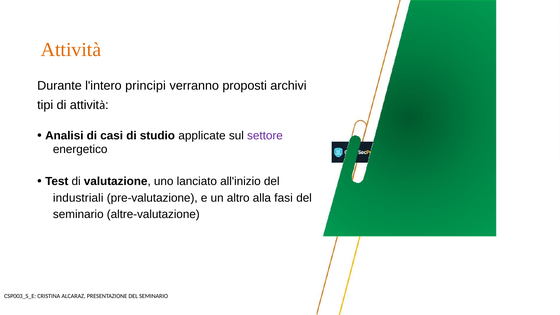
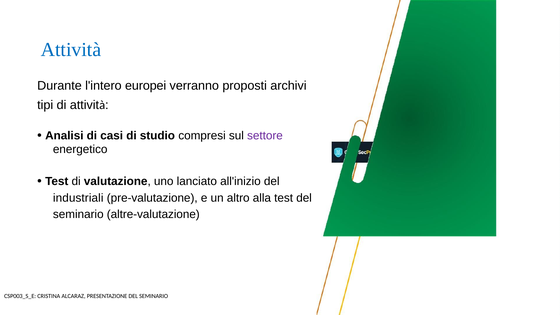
Attività at (71, 50) colour: orange -> blue
principi: principi -> europei
applicate: applicate -> compresi
alla fasi: fasi -> test
